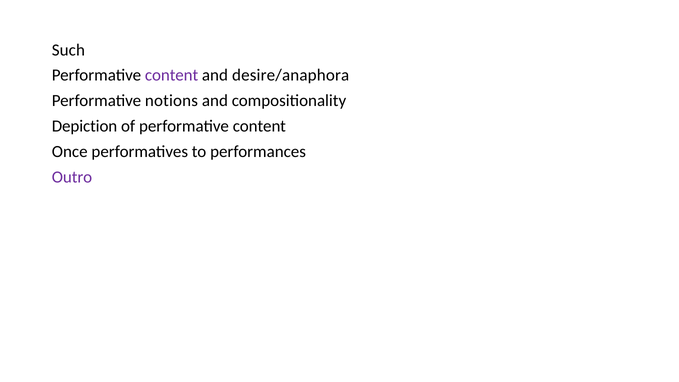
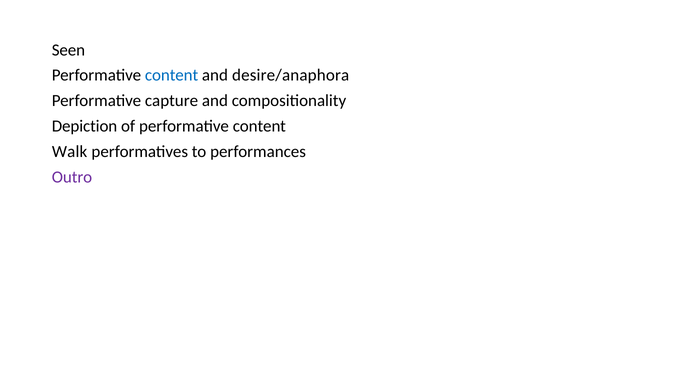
Such: Such -> Seen
content at (172, 75) colour: purple -> blue
notions: notions -> capture
Once: Once -> Walk
